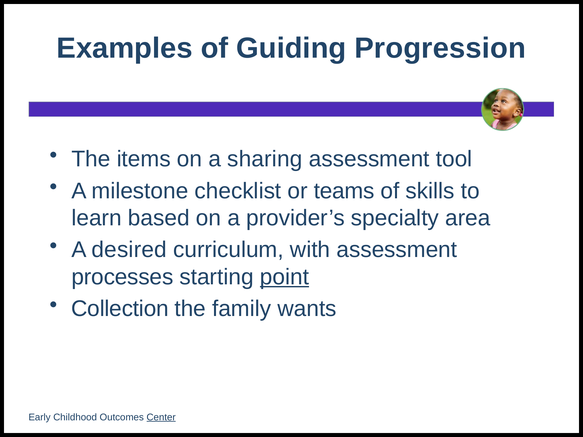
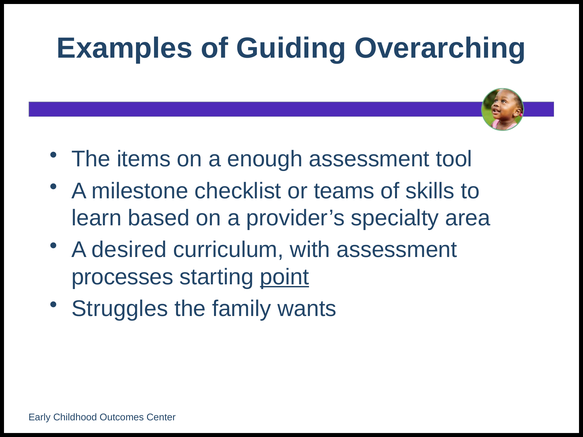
Progression: Progression -> Overarching
sharing: sharing -> enough
Collection: Collection -> Struggles
Center underline: present -> none
